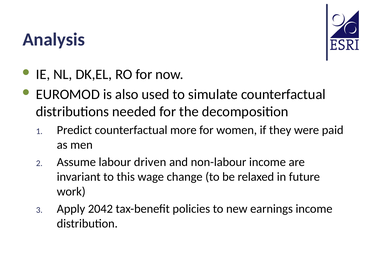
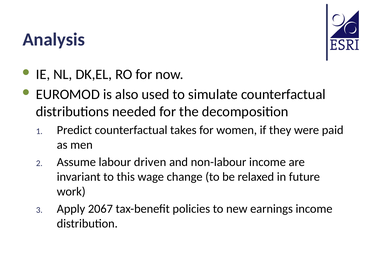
more: more -> takes
2042: 2042 -> 2067
